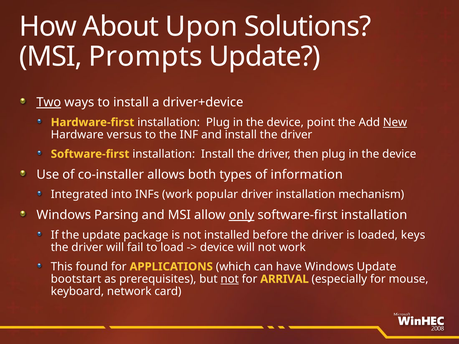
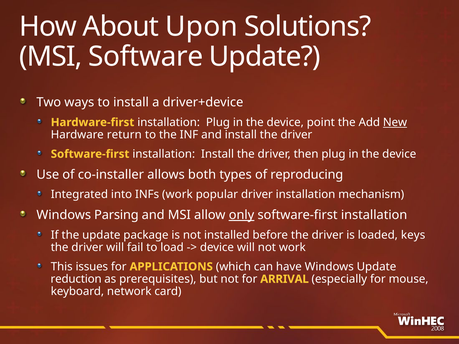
Prompts: Prompts -> Software
Two underline: present -> none
versus: versus -> return
information: information -> reproducing
found: found -> issues
bootstart: bootstart -> reduction
not at (230, 279) underline: present -> none
